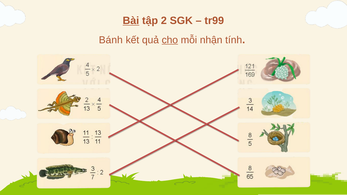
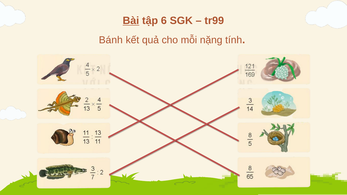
2: 2 -> 6
cho underline: present -> none
nhận: nhận -> nặng
